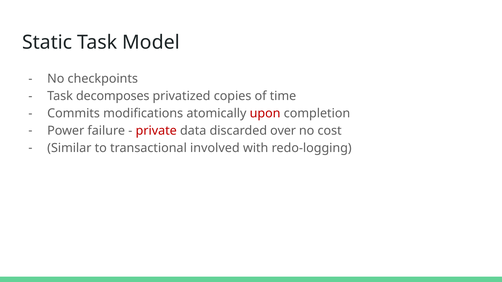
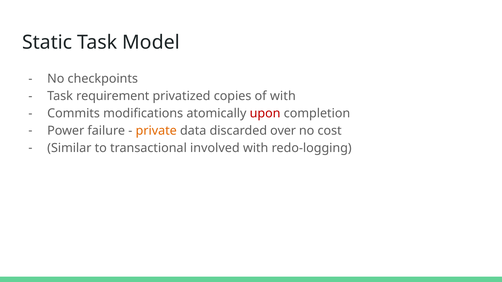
decomposes: decomposes -> requirement
of time: time -> with
private colour: red -> orange
